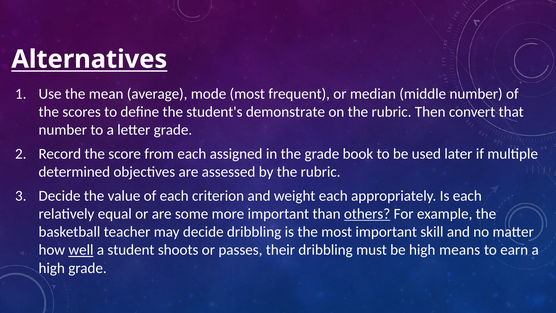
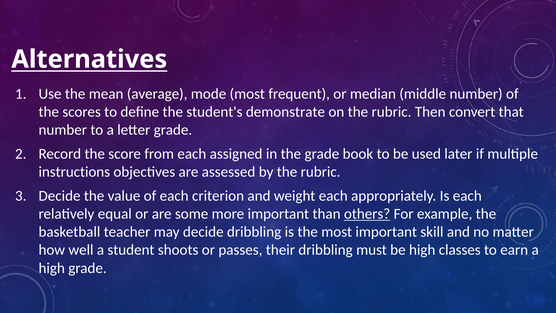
determined: determined -> instructions
well underline: present -> none
means: means -> classes
